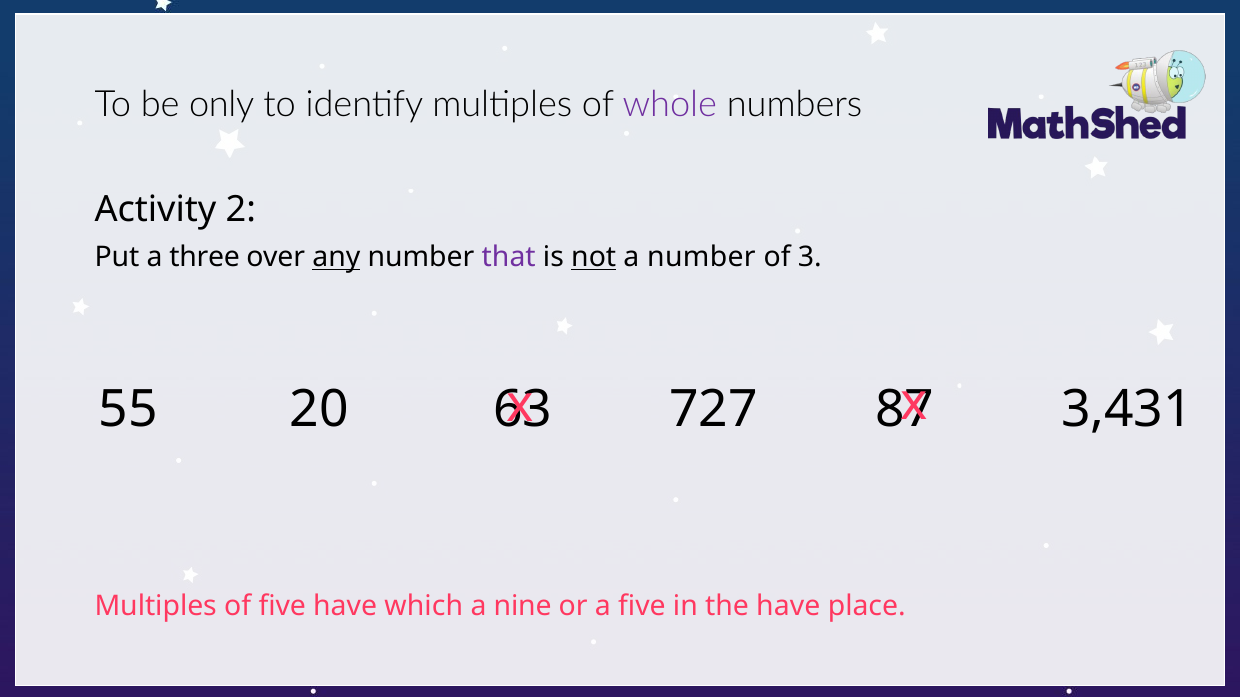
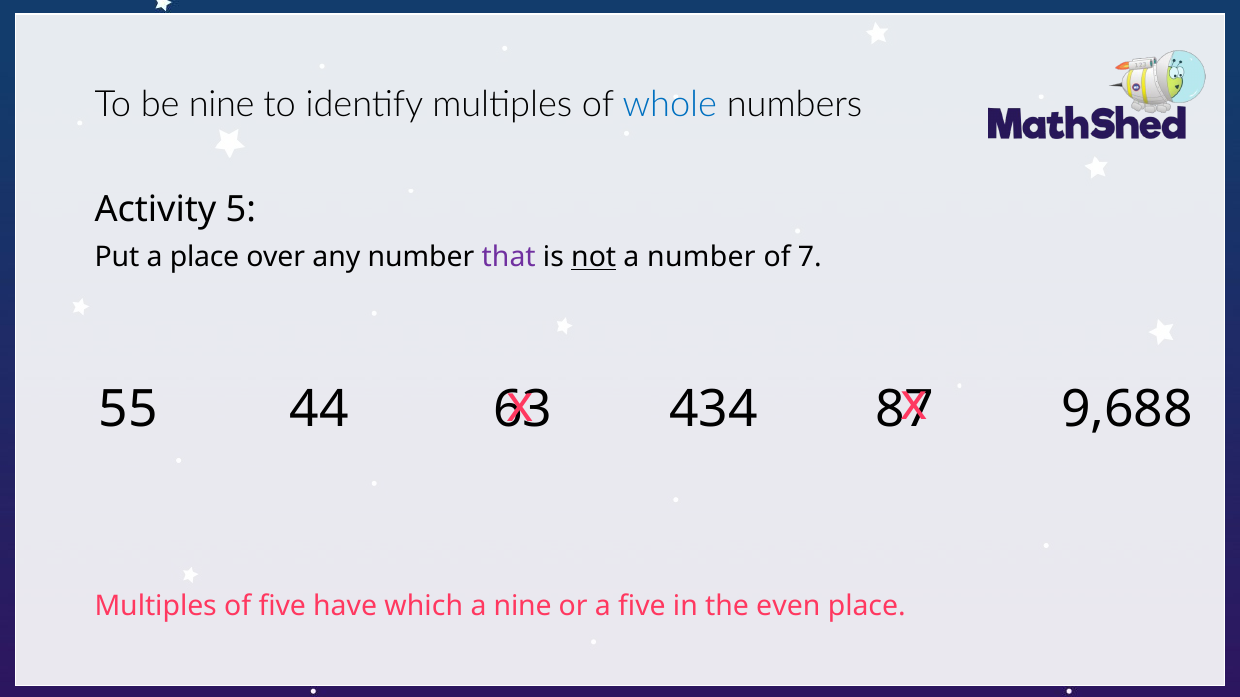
be only: only -> nine
whole colour: purple -> blue
2: 2 -> 5
a three: three -> place
any underline: present -> none
3: 3 -> 7
20: 20 -> 44
727: 727 -> 434
3,431: 3,431 -> 9,688
the have: have -> even
